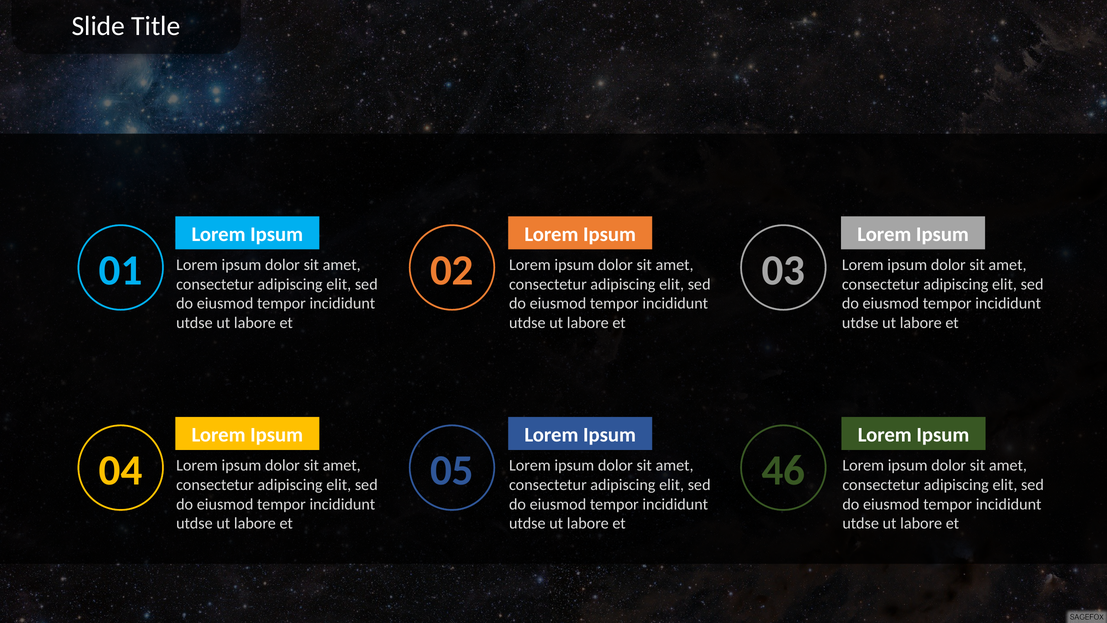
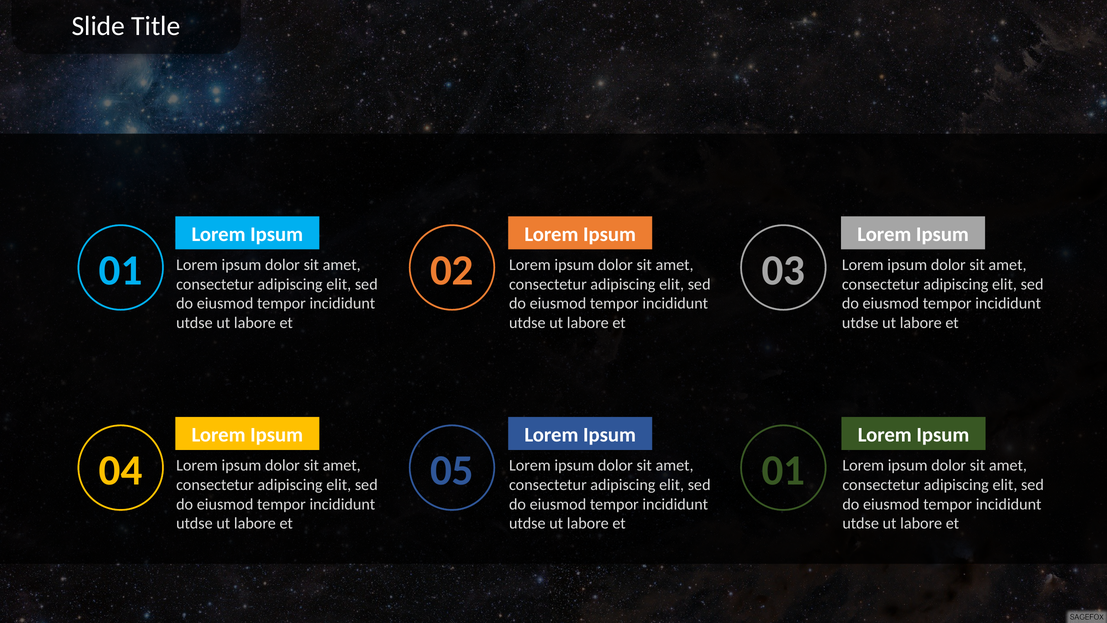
05 46: 46 -> 01
